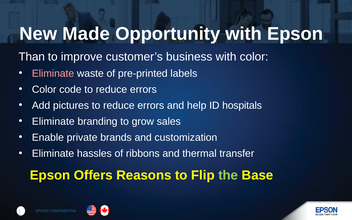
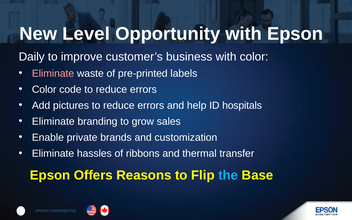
Made: Made -> Level
Than: Than -> Daily
the colour: light green -> light blue
